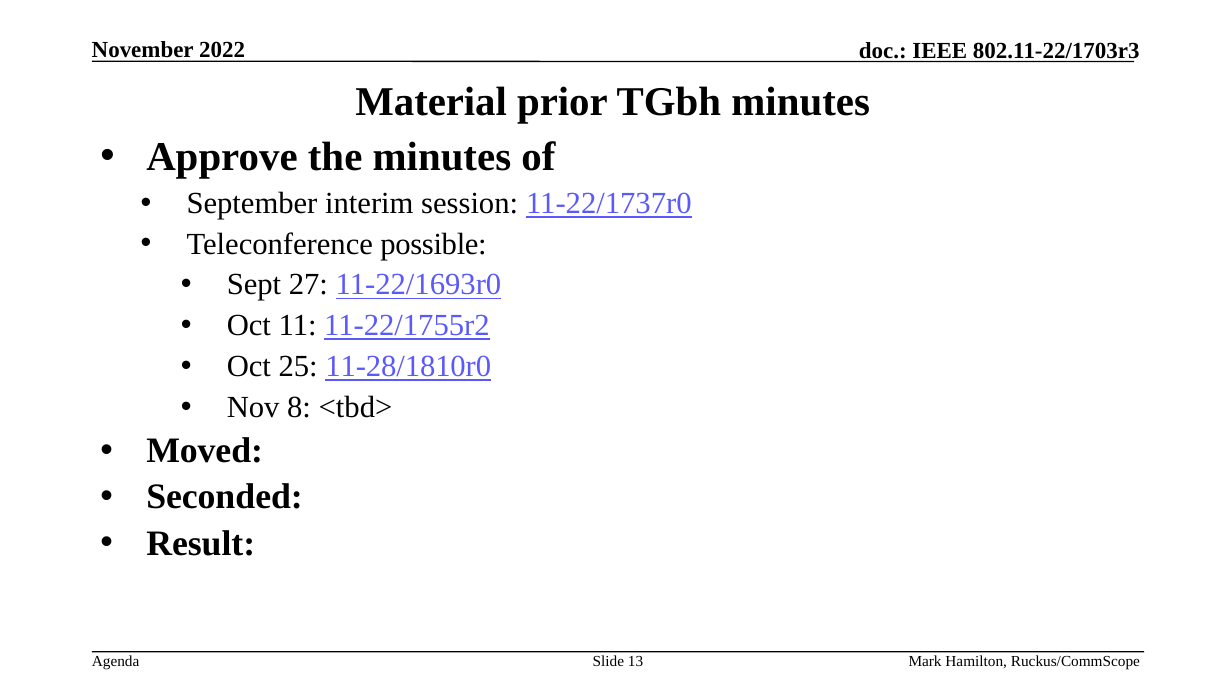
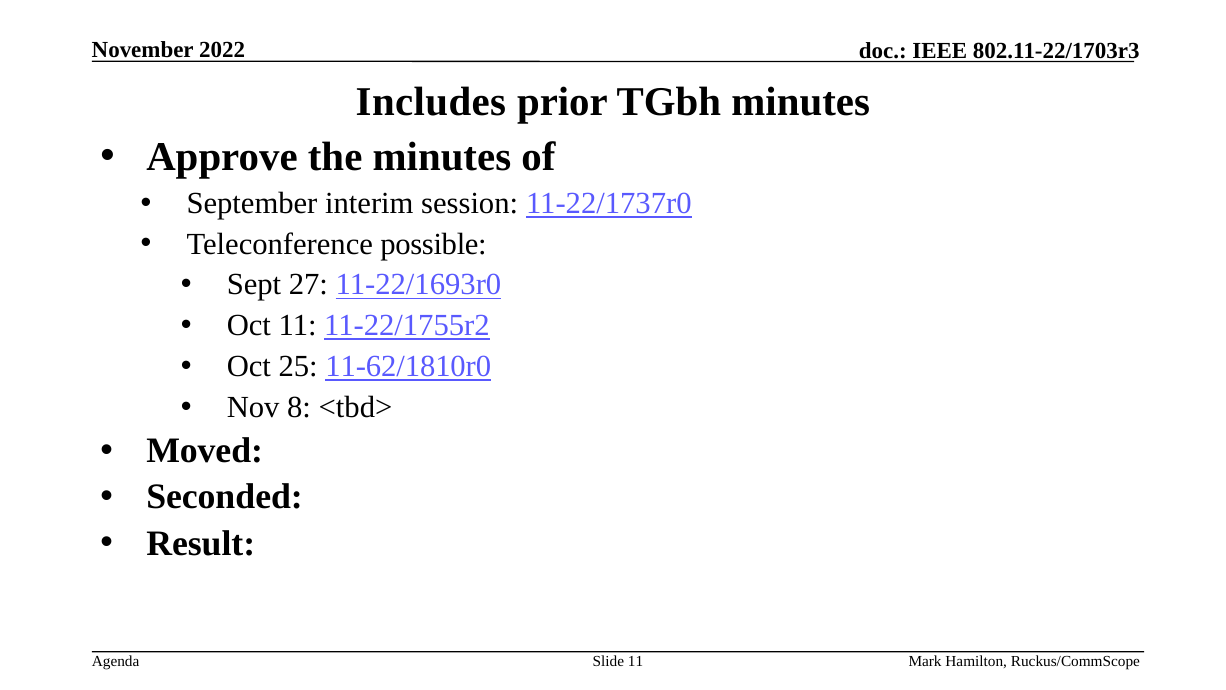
Material: Material -> Includes
11-28/1810r0: 11-28/1810r0 -> 11-62/1810r0
Slide 13: 13 -> 11
